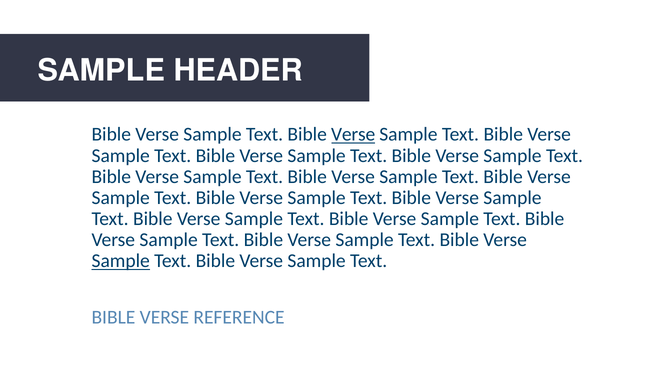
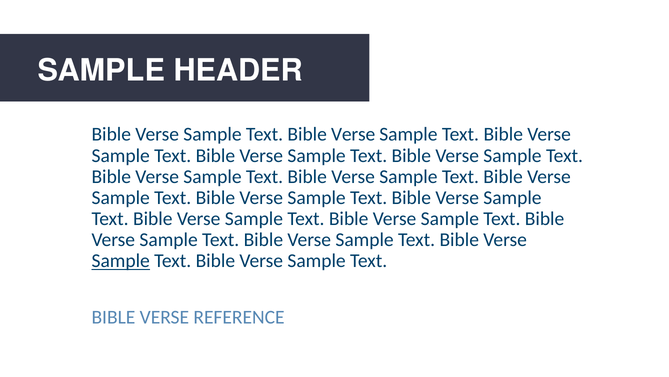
Verse at (353, 134) underline: present -> none
